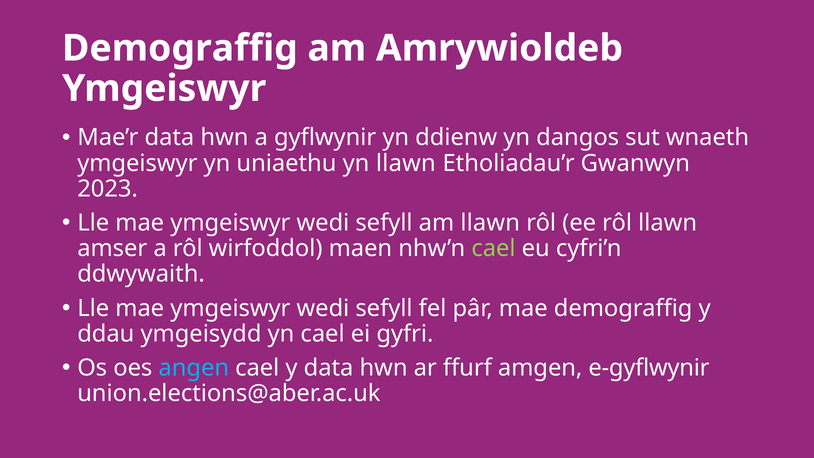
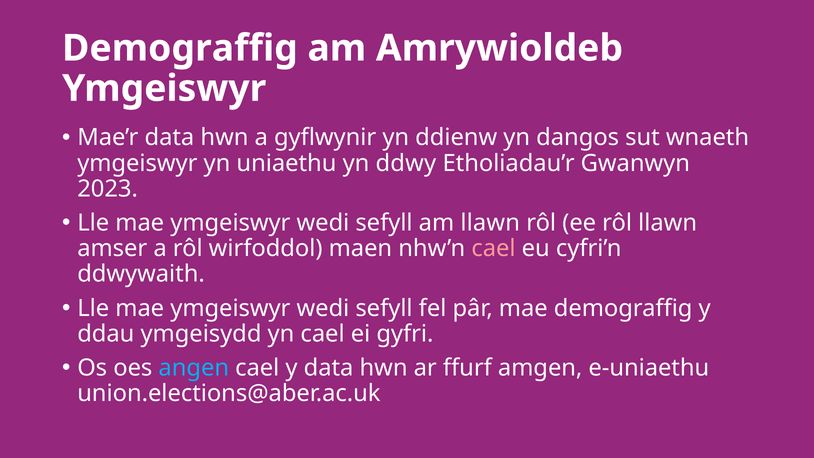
yn llawn: llawn -> ddwy
cael at (494, 248) colour: light green -> pink
e-gyflwynir: e-gyflwynir -> e-uniaethu
